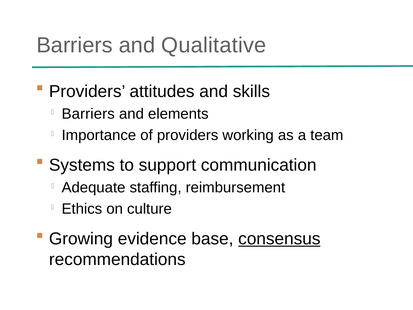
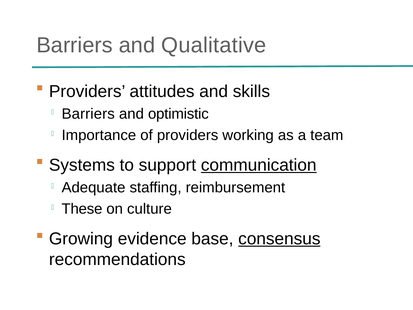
elements: elements -> optimistic
communication underline: none -> present
Ethics: Ethics -> These
